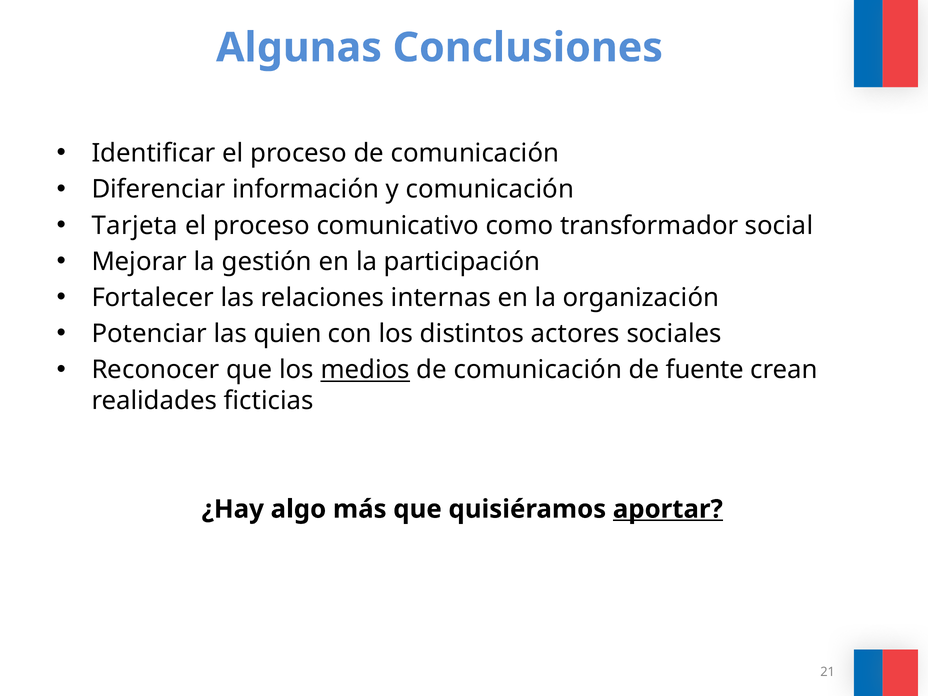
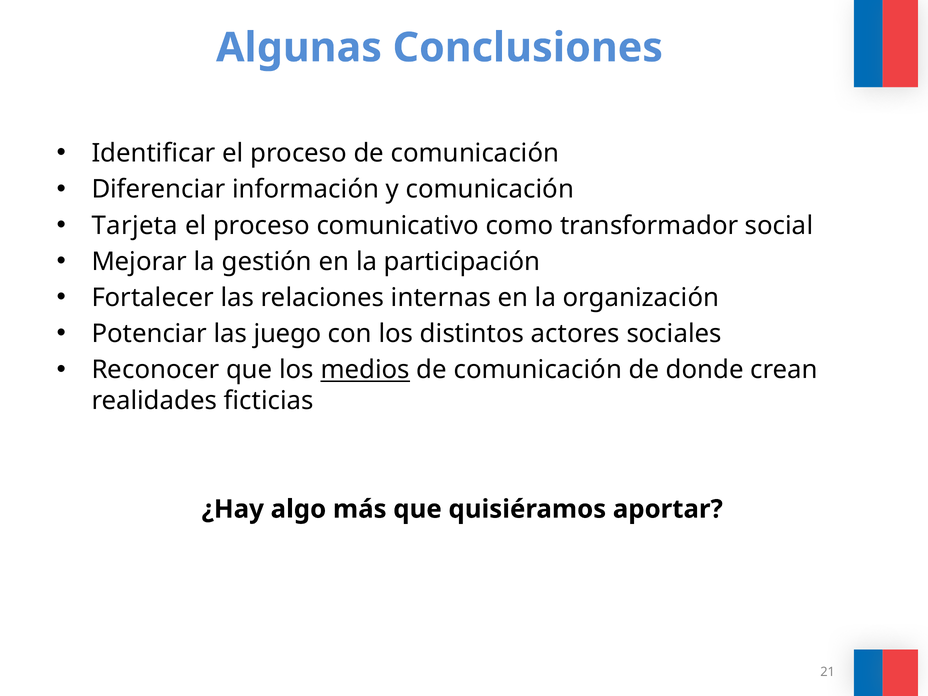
quien: quien -> juego
fuente: fuente -> donde
aportar underline: present -> none
